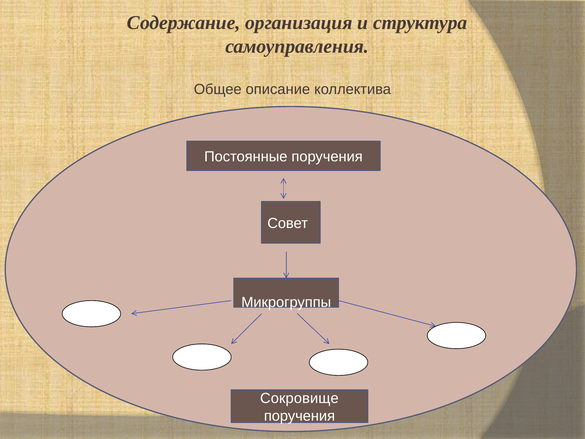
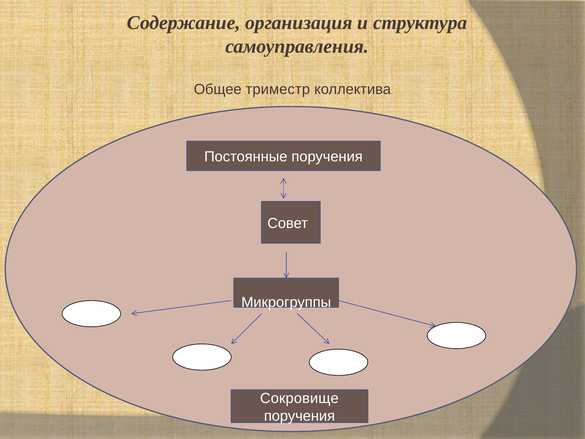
описание: описание -> триместр
